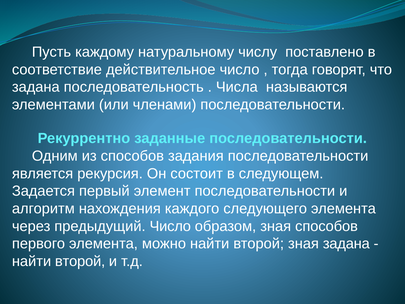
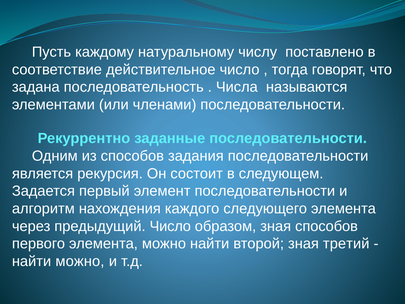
зная задана: задана -> третий
второй at (80, 261): второй -> можно
